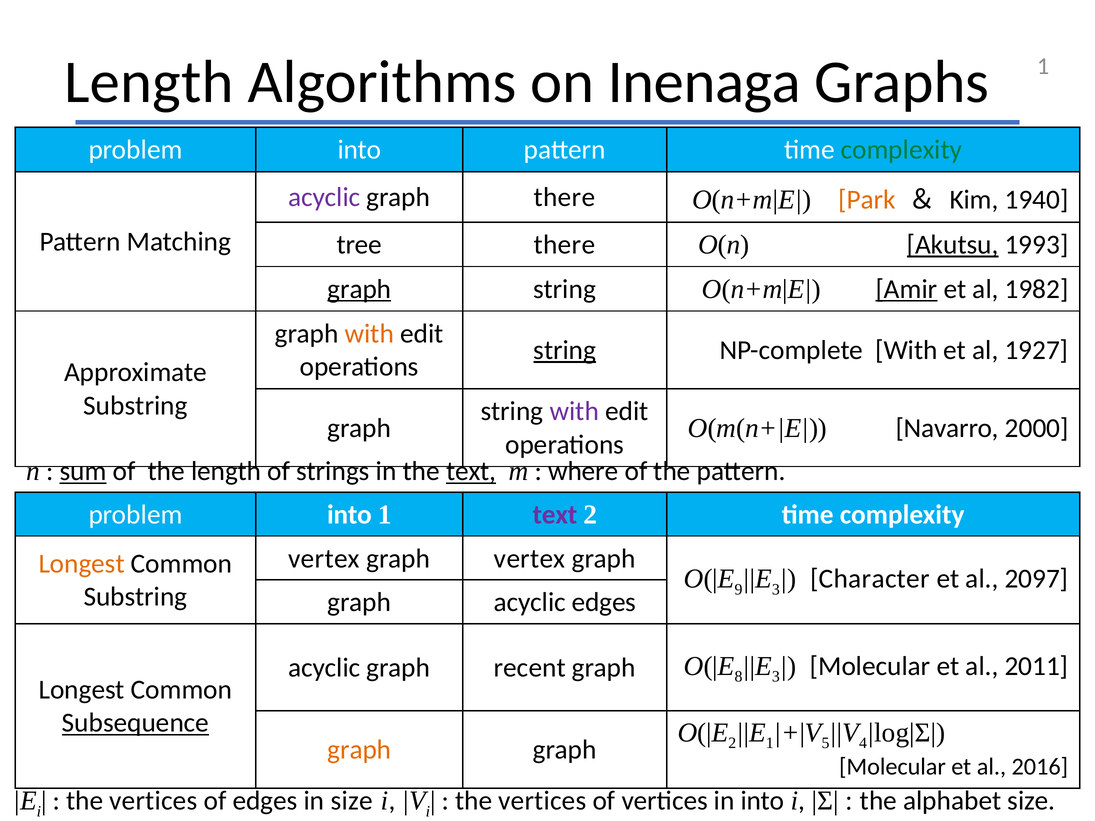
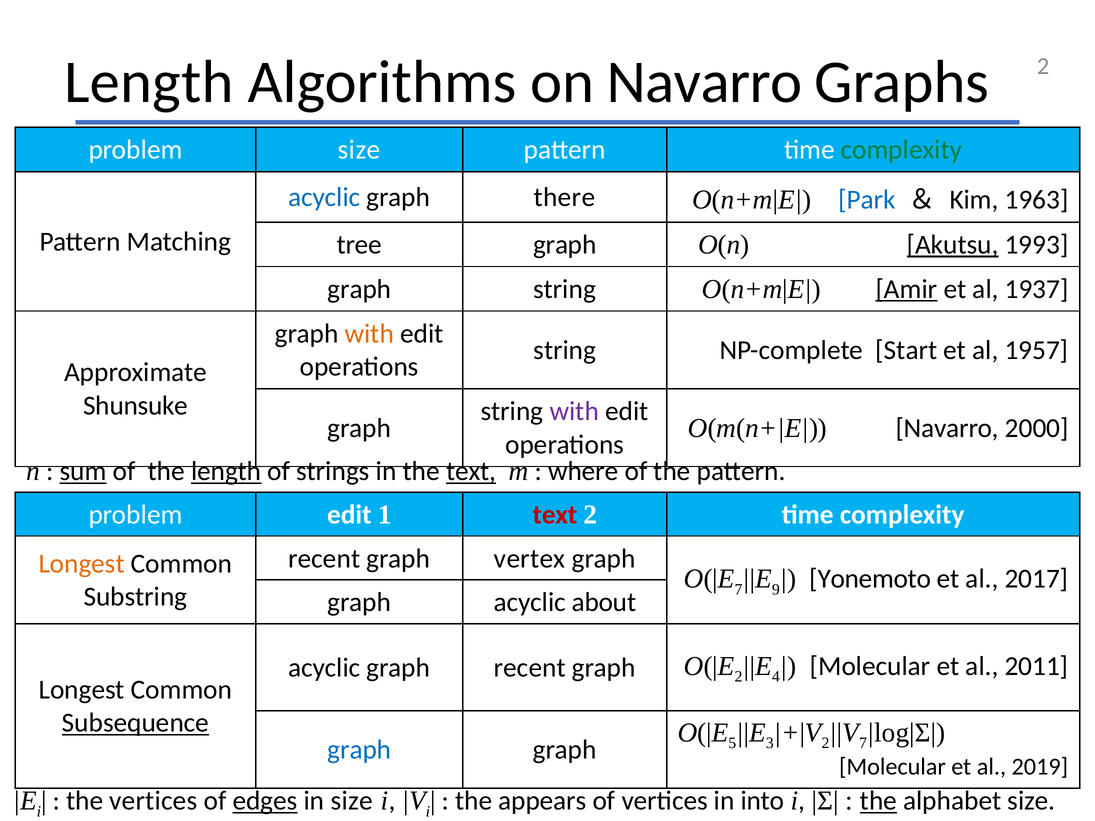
on Inenaga: Inenaga -> Navarro
Graphs 1: 1 -> 2
into at (359, 150): into -> size
acyclic at (324, 197) colour: purple -> blue
Park colour: orange -> blue
1940: 1940 -> 1963
tree there: there -> graph
graph at (359, 289) underline: present -> none
1982: 1982 -> 1937
string at (565, 350) underline: present -> none
NP-complete With: With -> Start
1927: 1927 -> 1957
Substring at (135, 406): Substring -> Shunsuke
length at (226, 472) underline: none -> present
into at (349, 515): into -> edit
text at (555, 515) colour: purple -> red
vertex at (324, 559): vertex -> recent
9 at (738, 590): 9 -> 7
3 at (776, 590): 3 -> 9
Character: Character -> Yonemoto
2097: 2097 -> 2017
acyclic edges: edges -> about
8 at (738, 677): 8 -> 2
3 at (776, 677): 3 -> 4
2 at (732, 743): 2 -> 5
1 at (770, 743): 1 -> 3
5 at (826, 743): 5 -> 2
4 at (863, 743): 4 -> 7
graph at (359, 750) colour: orange -> blue
2016: 2016 -> 2019
edges at (265, 801) underline: none -> present
vertices at (542, 801): vertices -> appears
the at (878, 801) underline: none -> present
